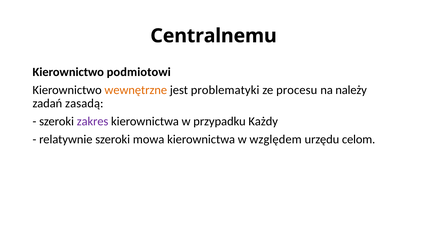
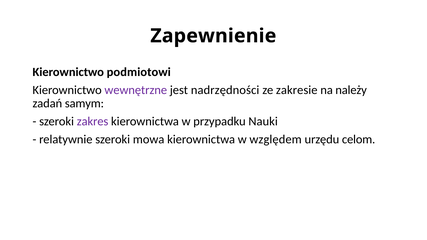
Centralnemu: Centralnemu -> Zapewnienie
wewnętrzne colour: orange -> purple
problematyki: problematyki -> nadrzędności
procesu: procesu -> zakresie
zasadą: zasadą -> samym
Każdy: Każdy -> Nauki
